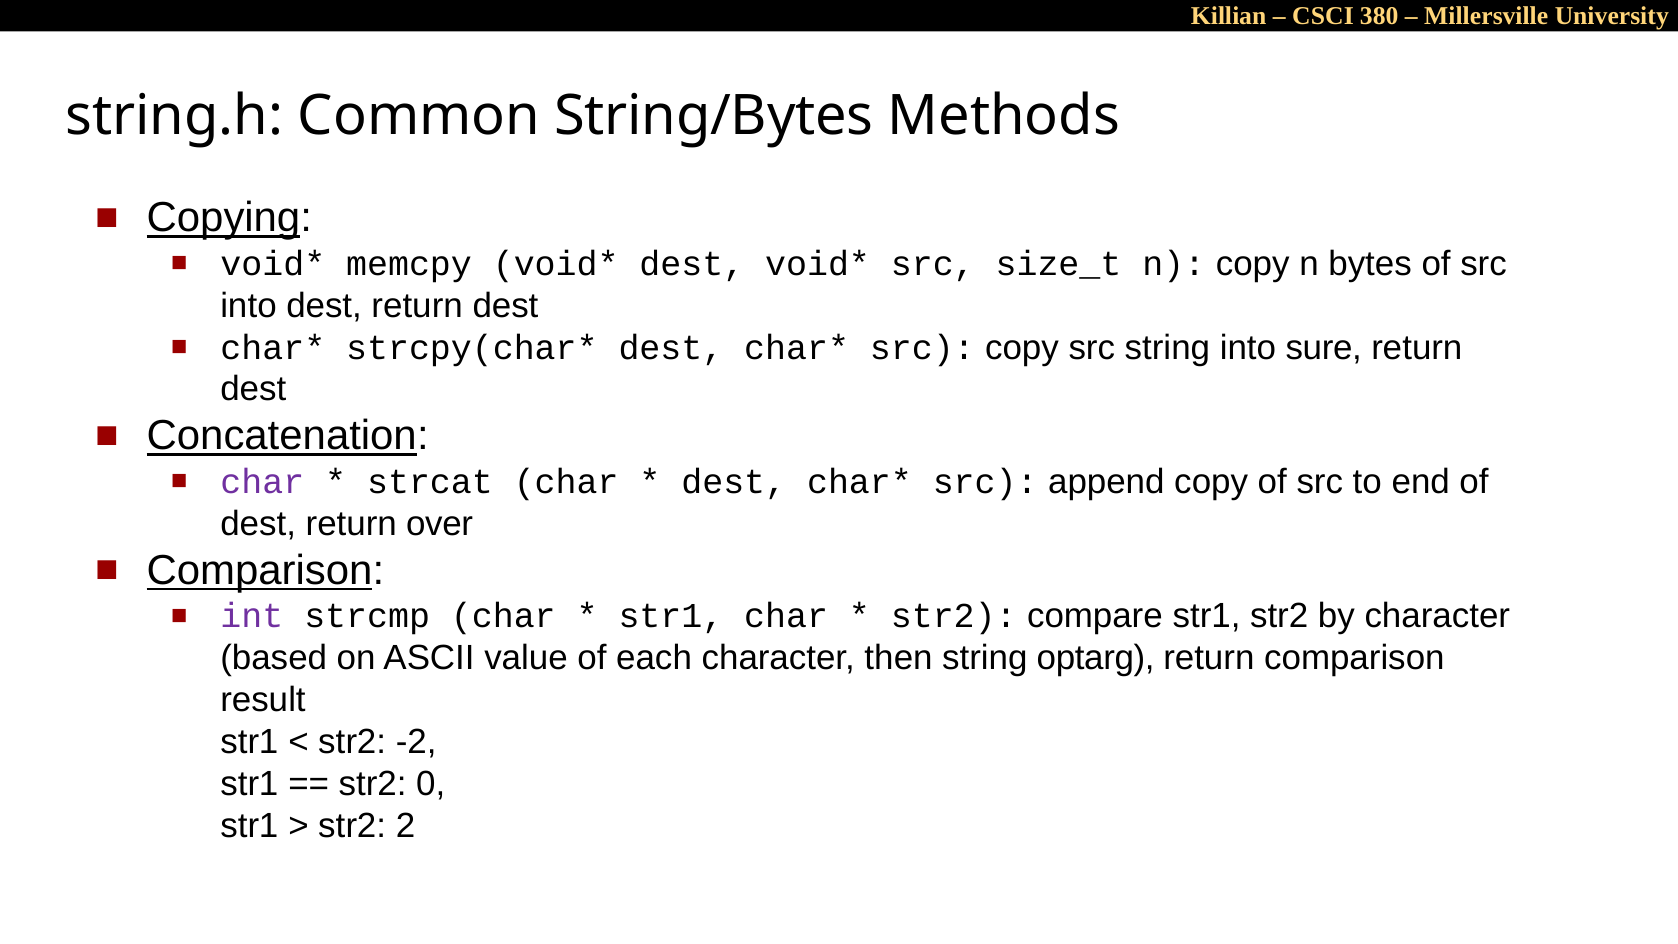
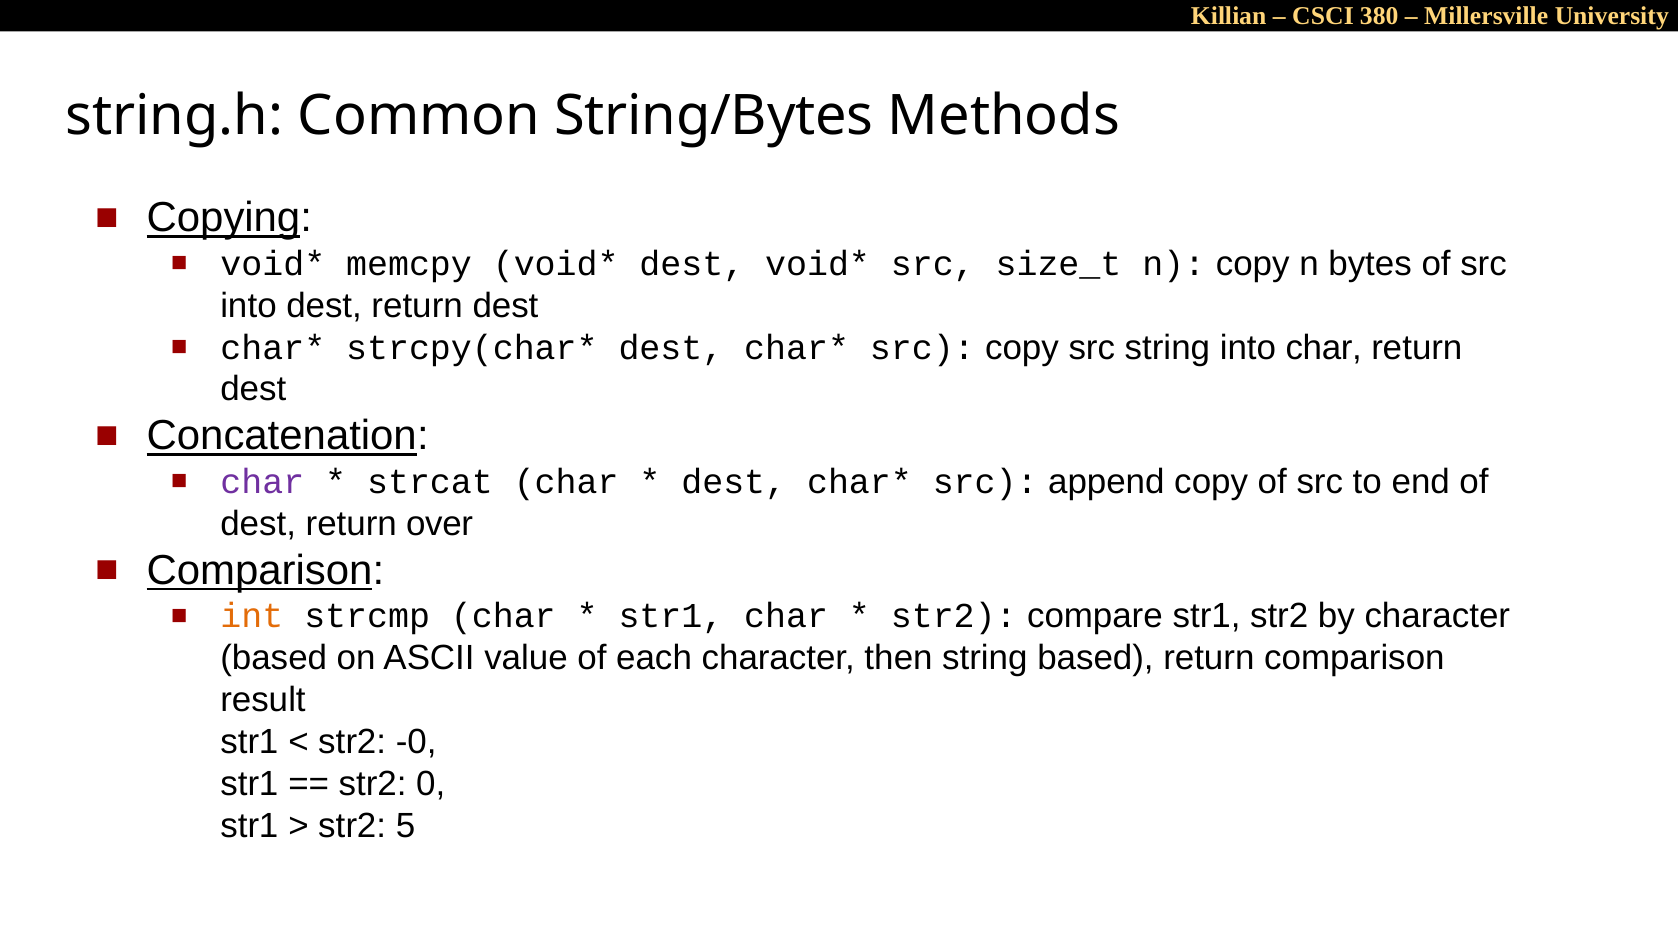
into sure: sure -> char
int colour: purple -> orange
string optarg: optarg -> based
-2: -2 -> -0
2: 2 -> 5
